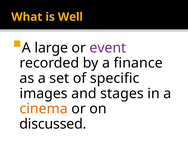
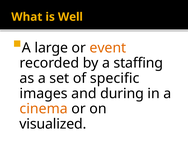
event colour: purple -> orange
finance: finance -> staffing
stages: stages -> during
discussed: discussed -> visualized
